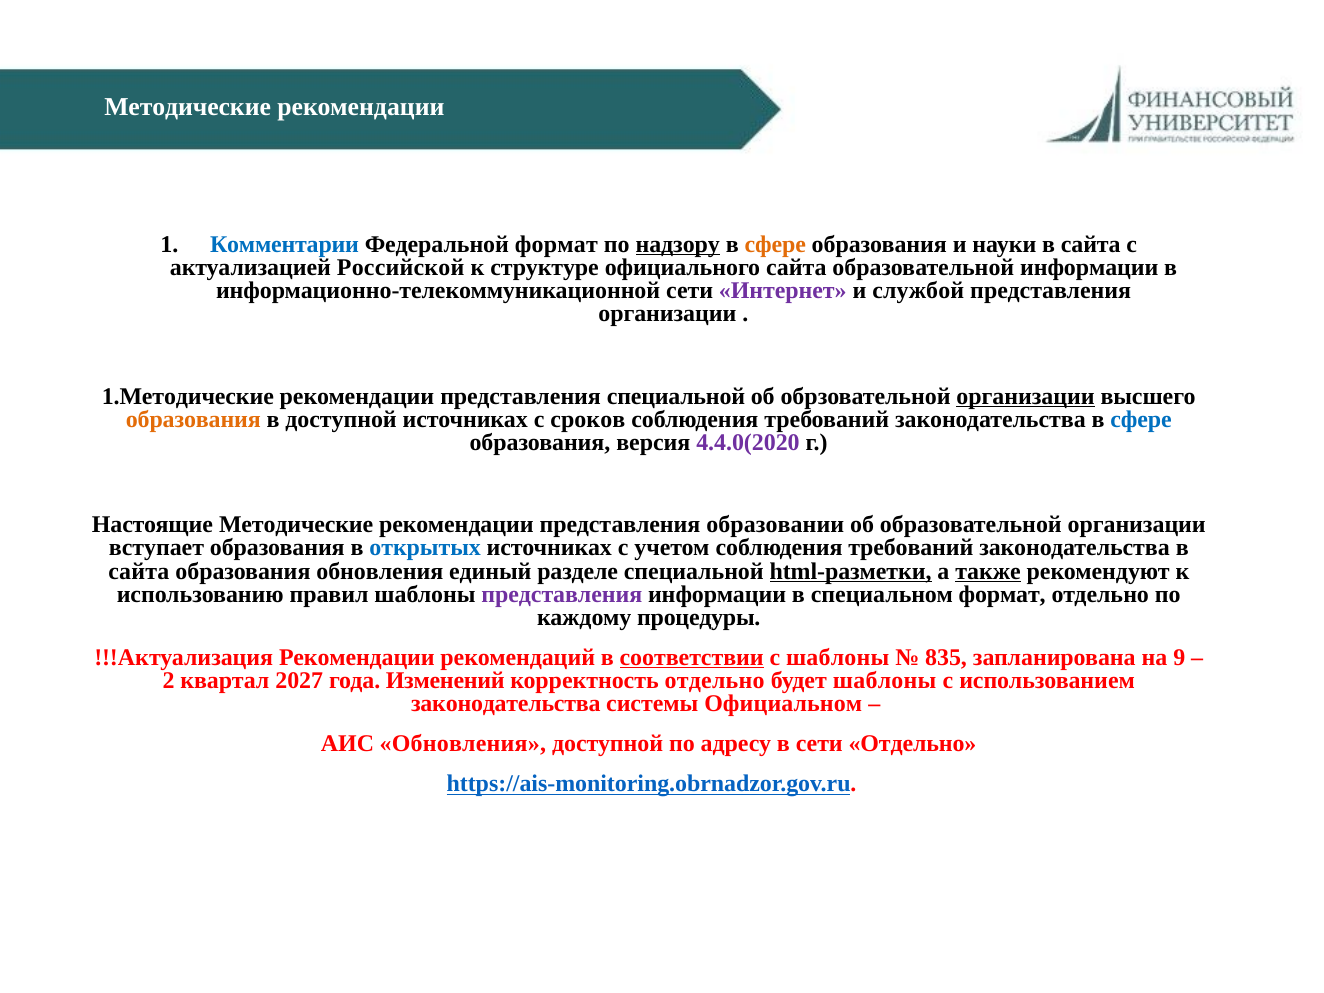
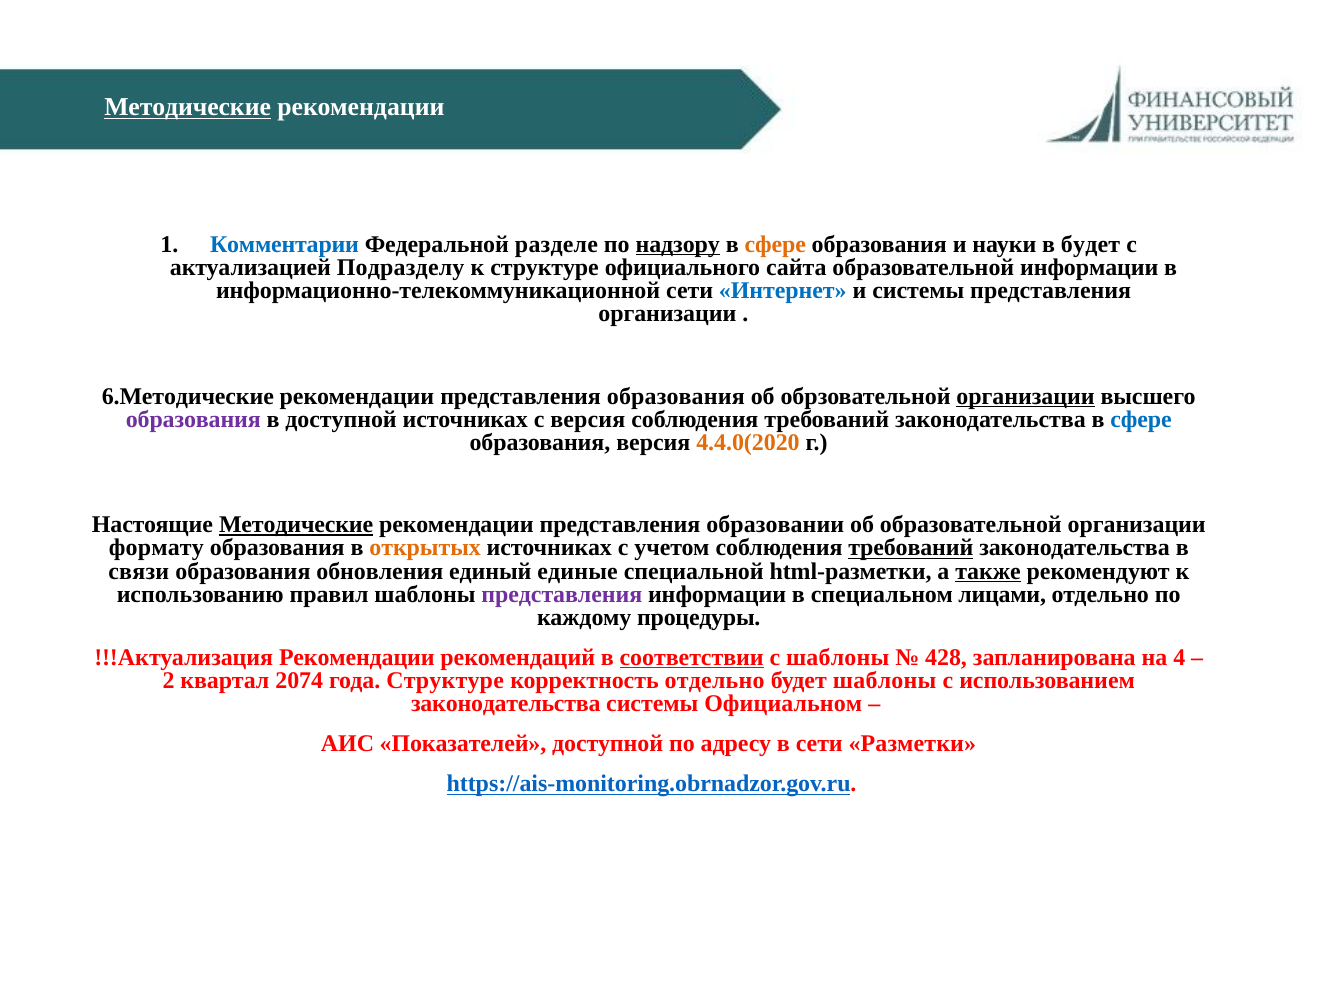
Методические at (188, 107) underline: none -> present
Федеральной формат: формат -> разделе
науки в сайта: сайта -> будет
Российской: Российской -> Подразделу
Интернет colour: purple -> blue
и службой: службой -> системы
1.Методические: 1.Методические -> 6.Методические
представления специальной: специальной -> образования
образования at (193, 419) colour: orange -> purple
с сроков: сроков -> версия
4.4.0(2020 colour: purple -> orange
Методические at (296, 525) underline: none -> present
вступает: вступает -> формату
открытых colour: blue -> orange
требований at (911, 548) underline: none -> present
сайта at (139, 571): сайта -> связи
разделе: разделе -> единые
html-разметки underline: present -> none
специальном формат: формат -> лицами
835: 835 -> 428
9: 9 -> 4
2027: 2027 -> 2074
года Изменений: Изменений -> Структуре
АИС Обновления: Обновления -> Показателей
сети Отдельно: Отдельно -> Разметки
